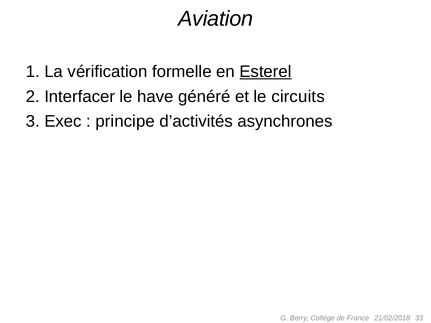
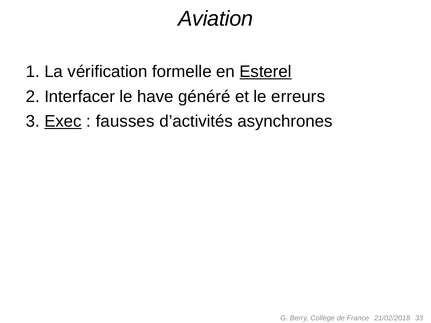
circuits: circuits -> erreurs
Exec underline: none -> present
principe: principe -> fausses
